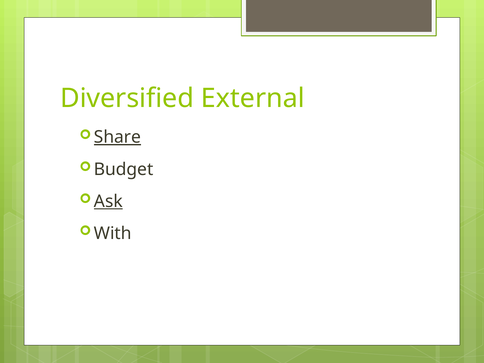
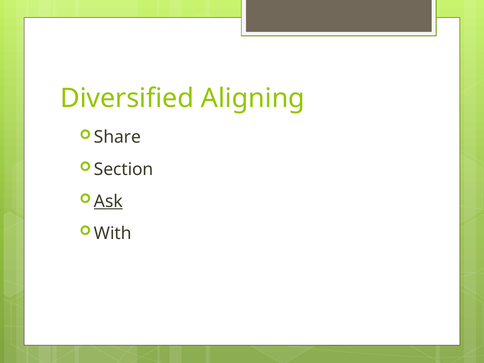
External: External -> Aligning
Share underline: present -> none
Budget: Budget -> Section
